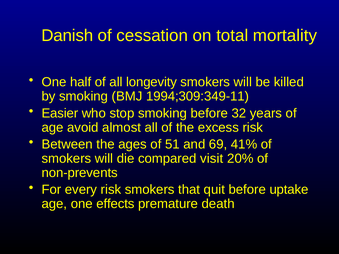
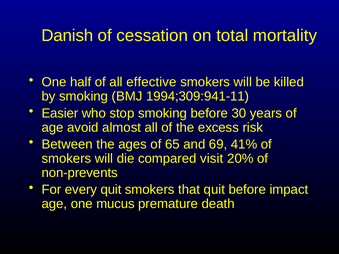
longevity: longevity -> effective
1994;309:349-11: 1994;309:349-11 -> 1994;309:941-11
32: 32 -> 30
51: 51 -> 65
every risk: risk -> quit
uptake: uptake -> impact
effects: effects -> mucus
